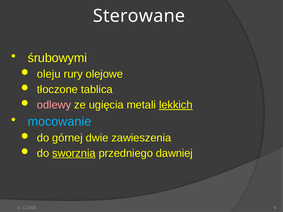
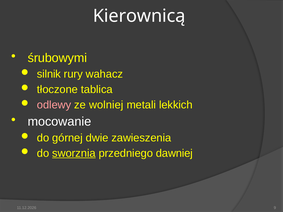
Sterowane: Sterowane -> Kierownicą
oleju: oleju -> silnik
olejowe: olejowe -> wahacz
ugięcia: ugięcia -> wolniej
lekkich underline: present -> none
mocowanie colour: light blue -> white
